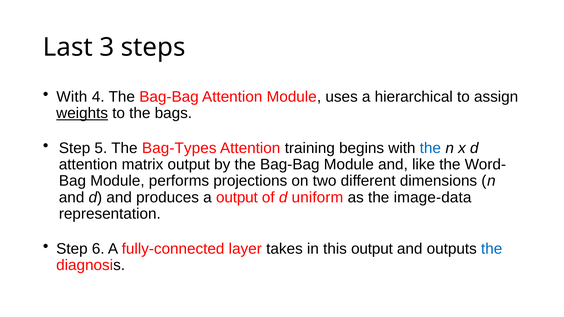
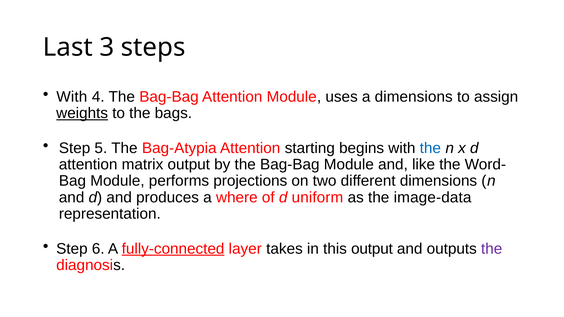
a hierarchical: hierarchical -> dimensions
Bag-Types: Bag-Types -> Bag-Atypia
training: training -> starting
a output: output -> where
fully-connected underline: none -> present
the at (492, 249) colour: blue -> purple
